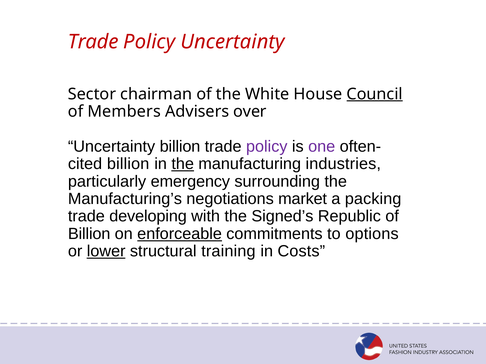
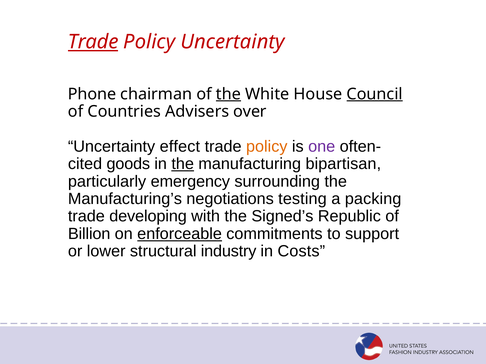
Trade at (93, 42) underline: none -> present
Sector: Sector -> Phone
the at (228, 94) underline: none -> present
Members: Members -> Countries
Uncertainty billion: billion -> effect
policy at (267, 147) colour: purple -> orange
billion at (128, 164): billion -> goods
industries: industries -> bipartisan
market: market -> testing
options: options -> support
lower underline: present -> none
training: training -> industry
